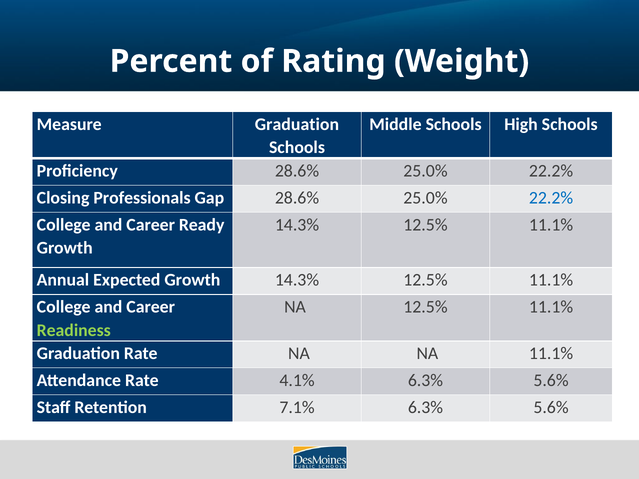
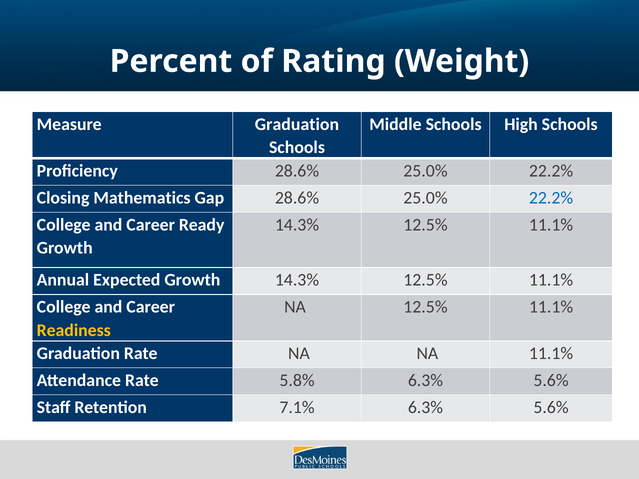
Professionals: Professionals -> Mathematics
Readiness colour: light green -> yellow
4.1%: 4.1% -> 5.8%
